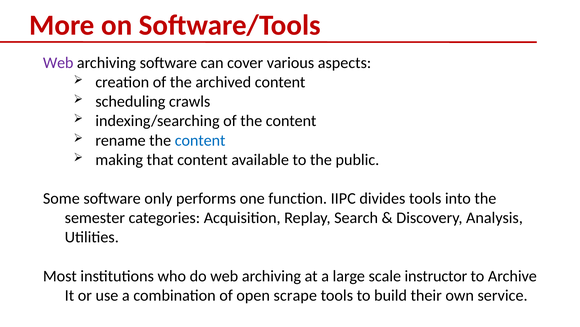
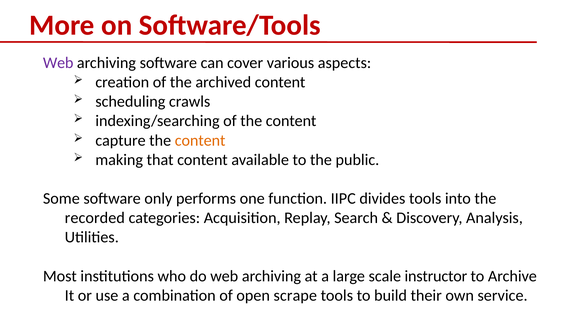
rename: rename -> capture
content at (200, 140) colour: blue -> orange
semester: semester -> recorded
